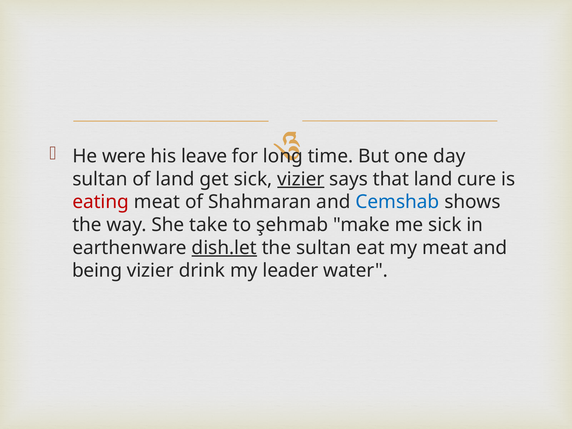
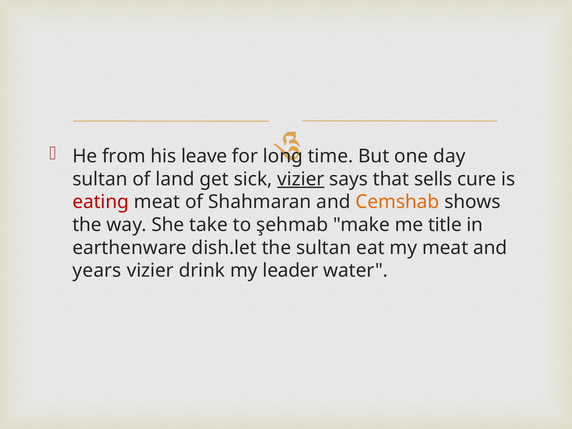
were: were -> from
that land: land -> sells
Cemshab colour: blue -> orange
me sick: sick -> title
dish.let underline: present -> none
being: being -> years
